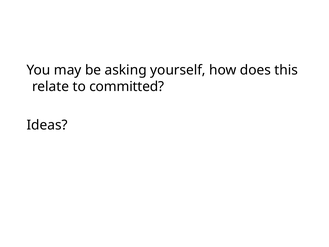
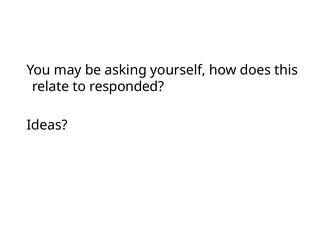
committed: committed -> responded
